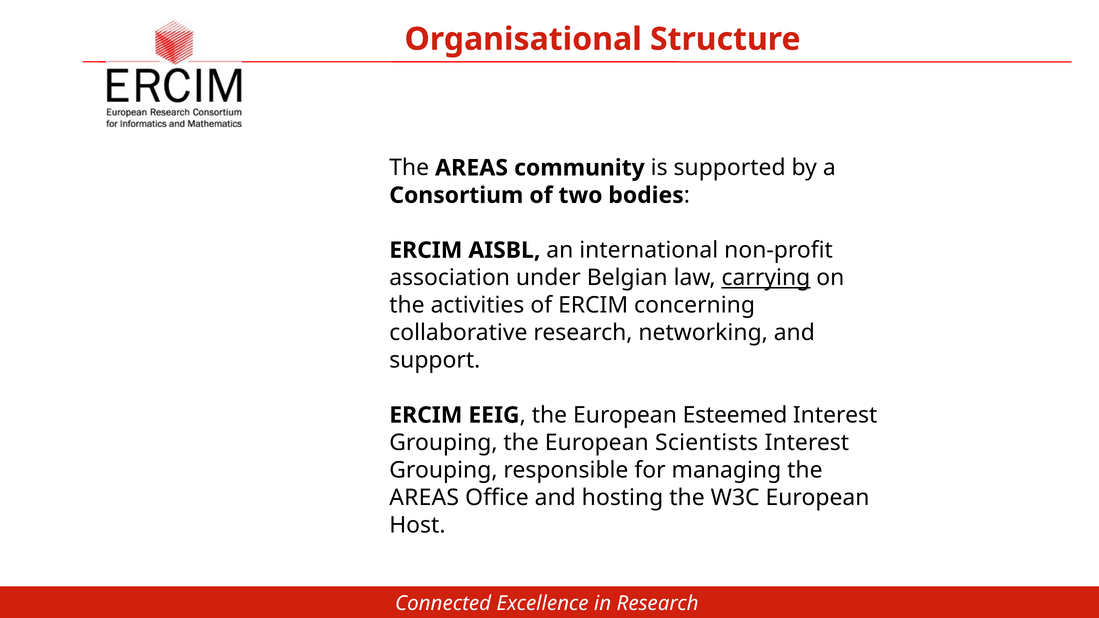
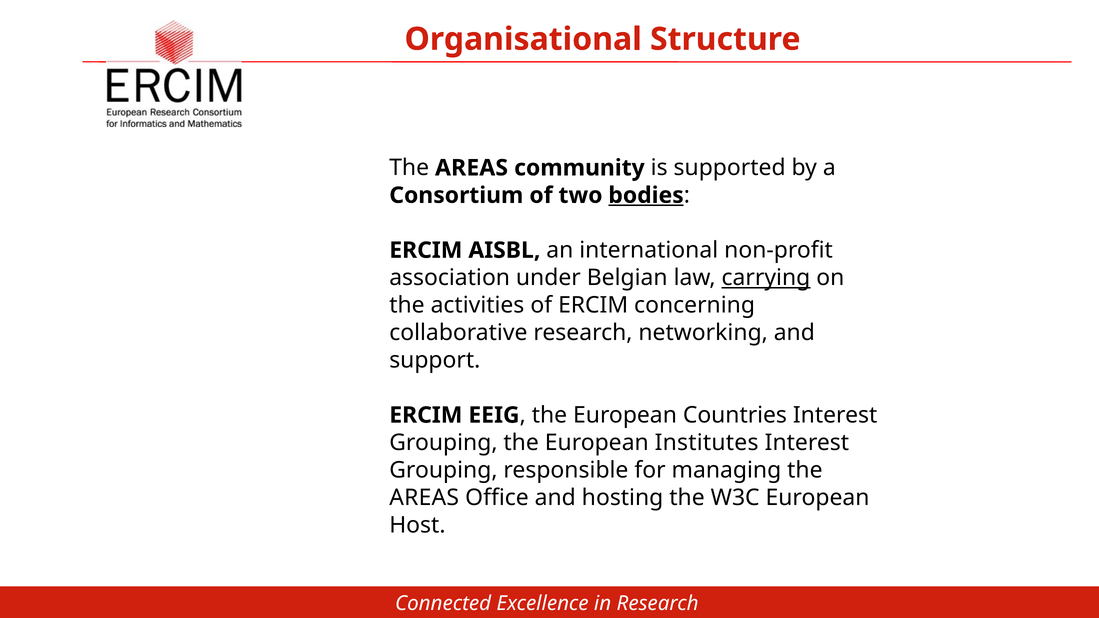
bodies underline: none -> present
Esteemed: Esteemed -> Countries
Scientists: Scientists -> Institutes
